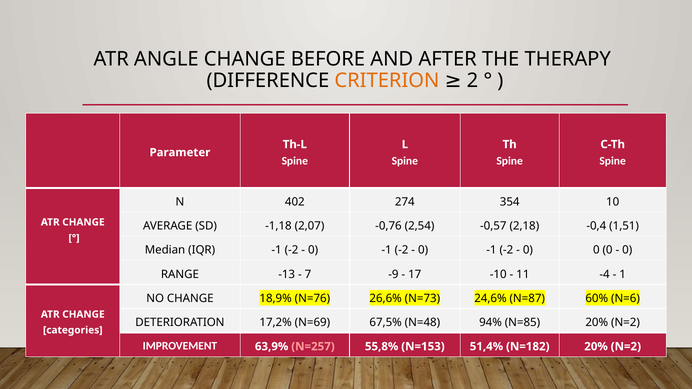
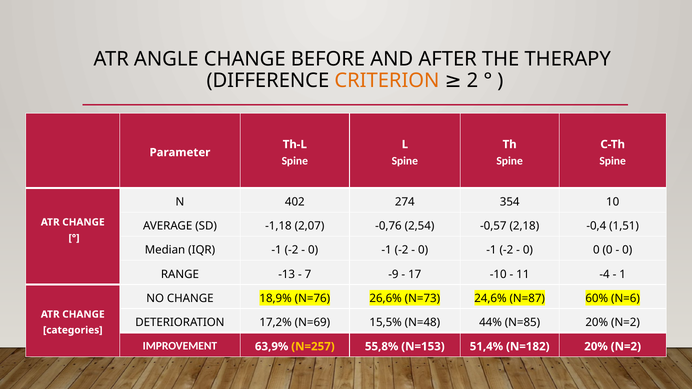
67,5%: 67,5% -> 15,5%
94%: 94% -> 44%
N=257 colour: pink -> yellow
